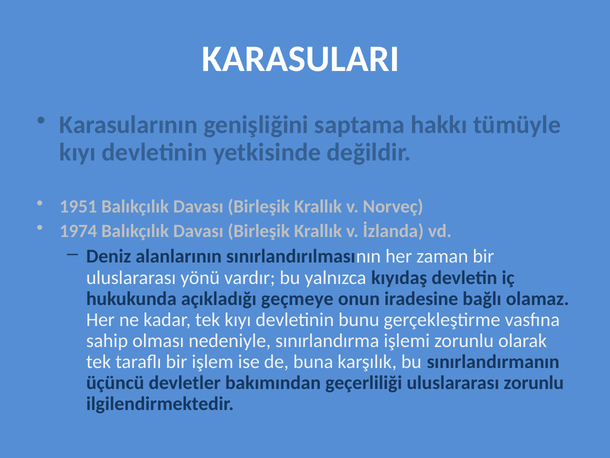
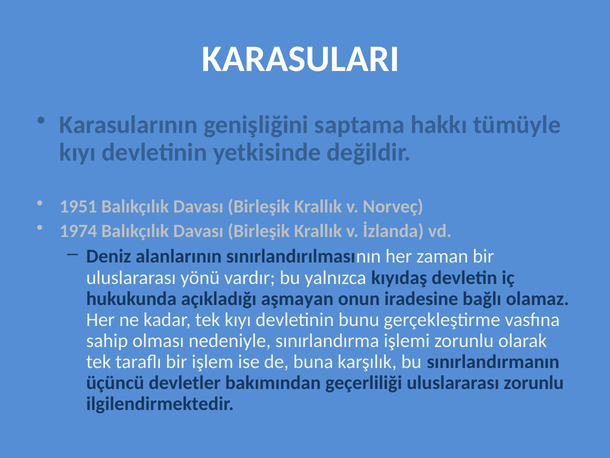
geçmeye: geçmeye -> aşmayan
